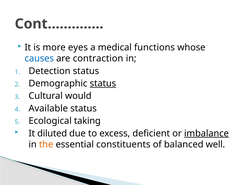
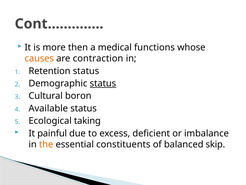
eyes: eyes -> then
causes colour: blue -> orange
Detection: Detection -> Retention
would: would -> boron
diluted: diluted -> painful
imbalance underline: present -> none
well: well -> skip
